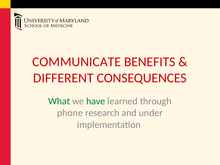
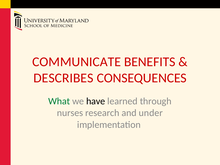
DIFFERENT: DIFFERENT -> DESCRIBES
have colour: green -> black
phone: phone -> nurses
